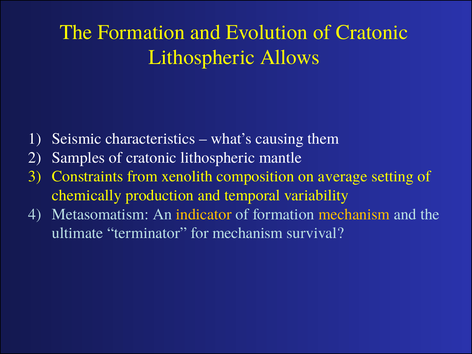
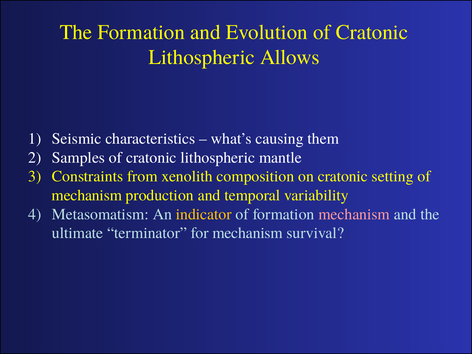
on average: average -> cratonic
chemically at (87, 195): chemically -> mechanism
mechanism at (354, 214) colour: yellow -> pink
